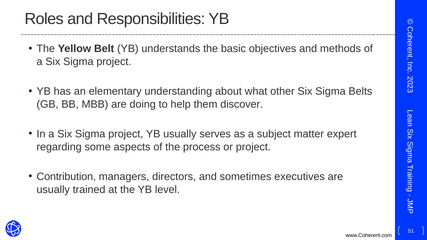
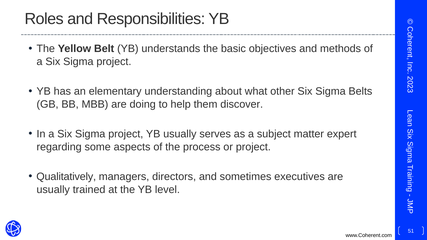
Contribution: Contribution -> Qualitatively
